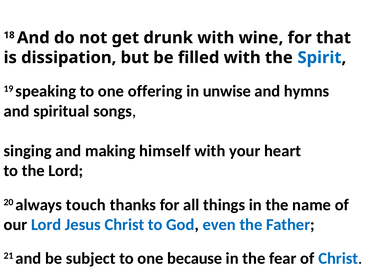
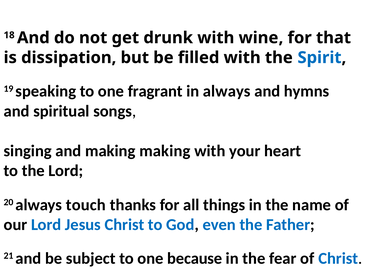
offering: offering -> fragrant
in unwise: unwise -> always
making himself: himself -> making
